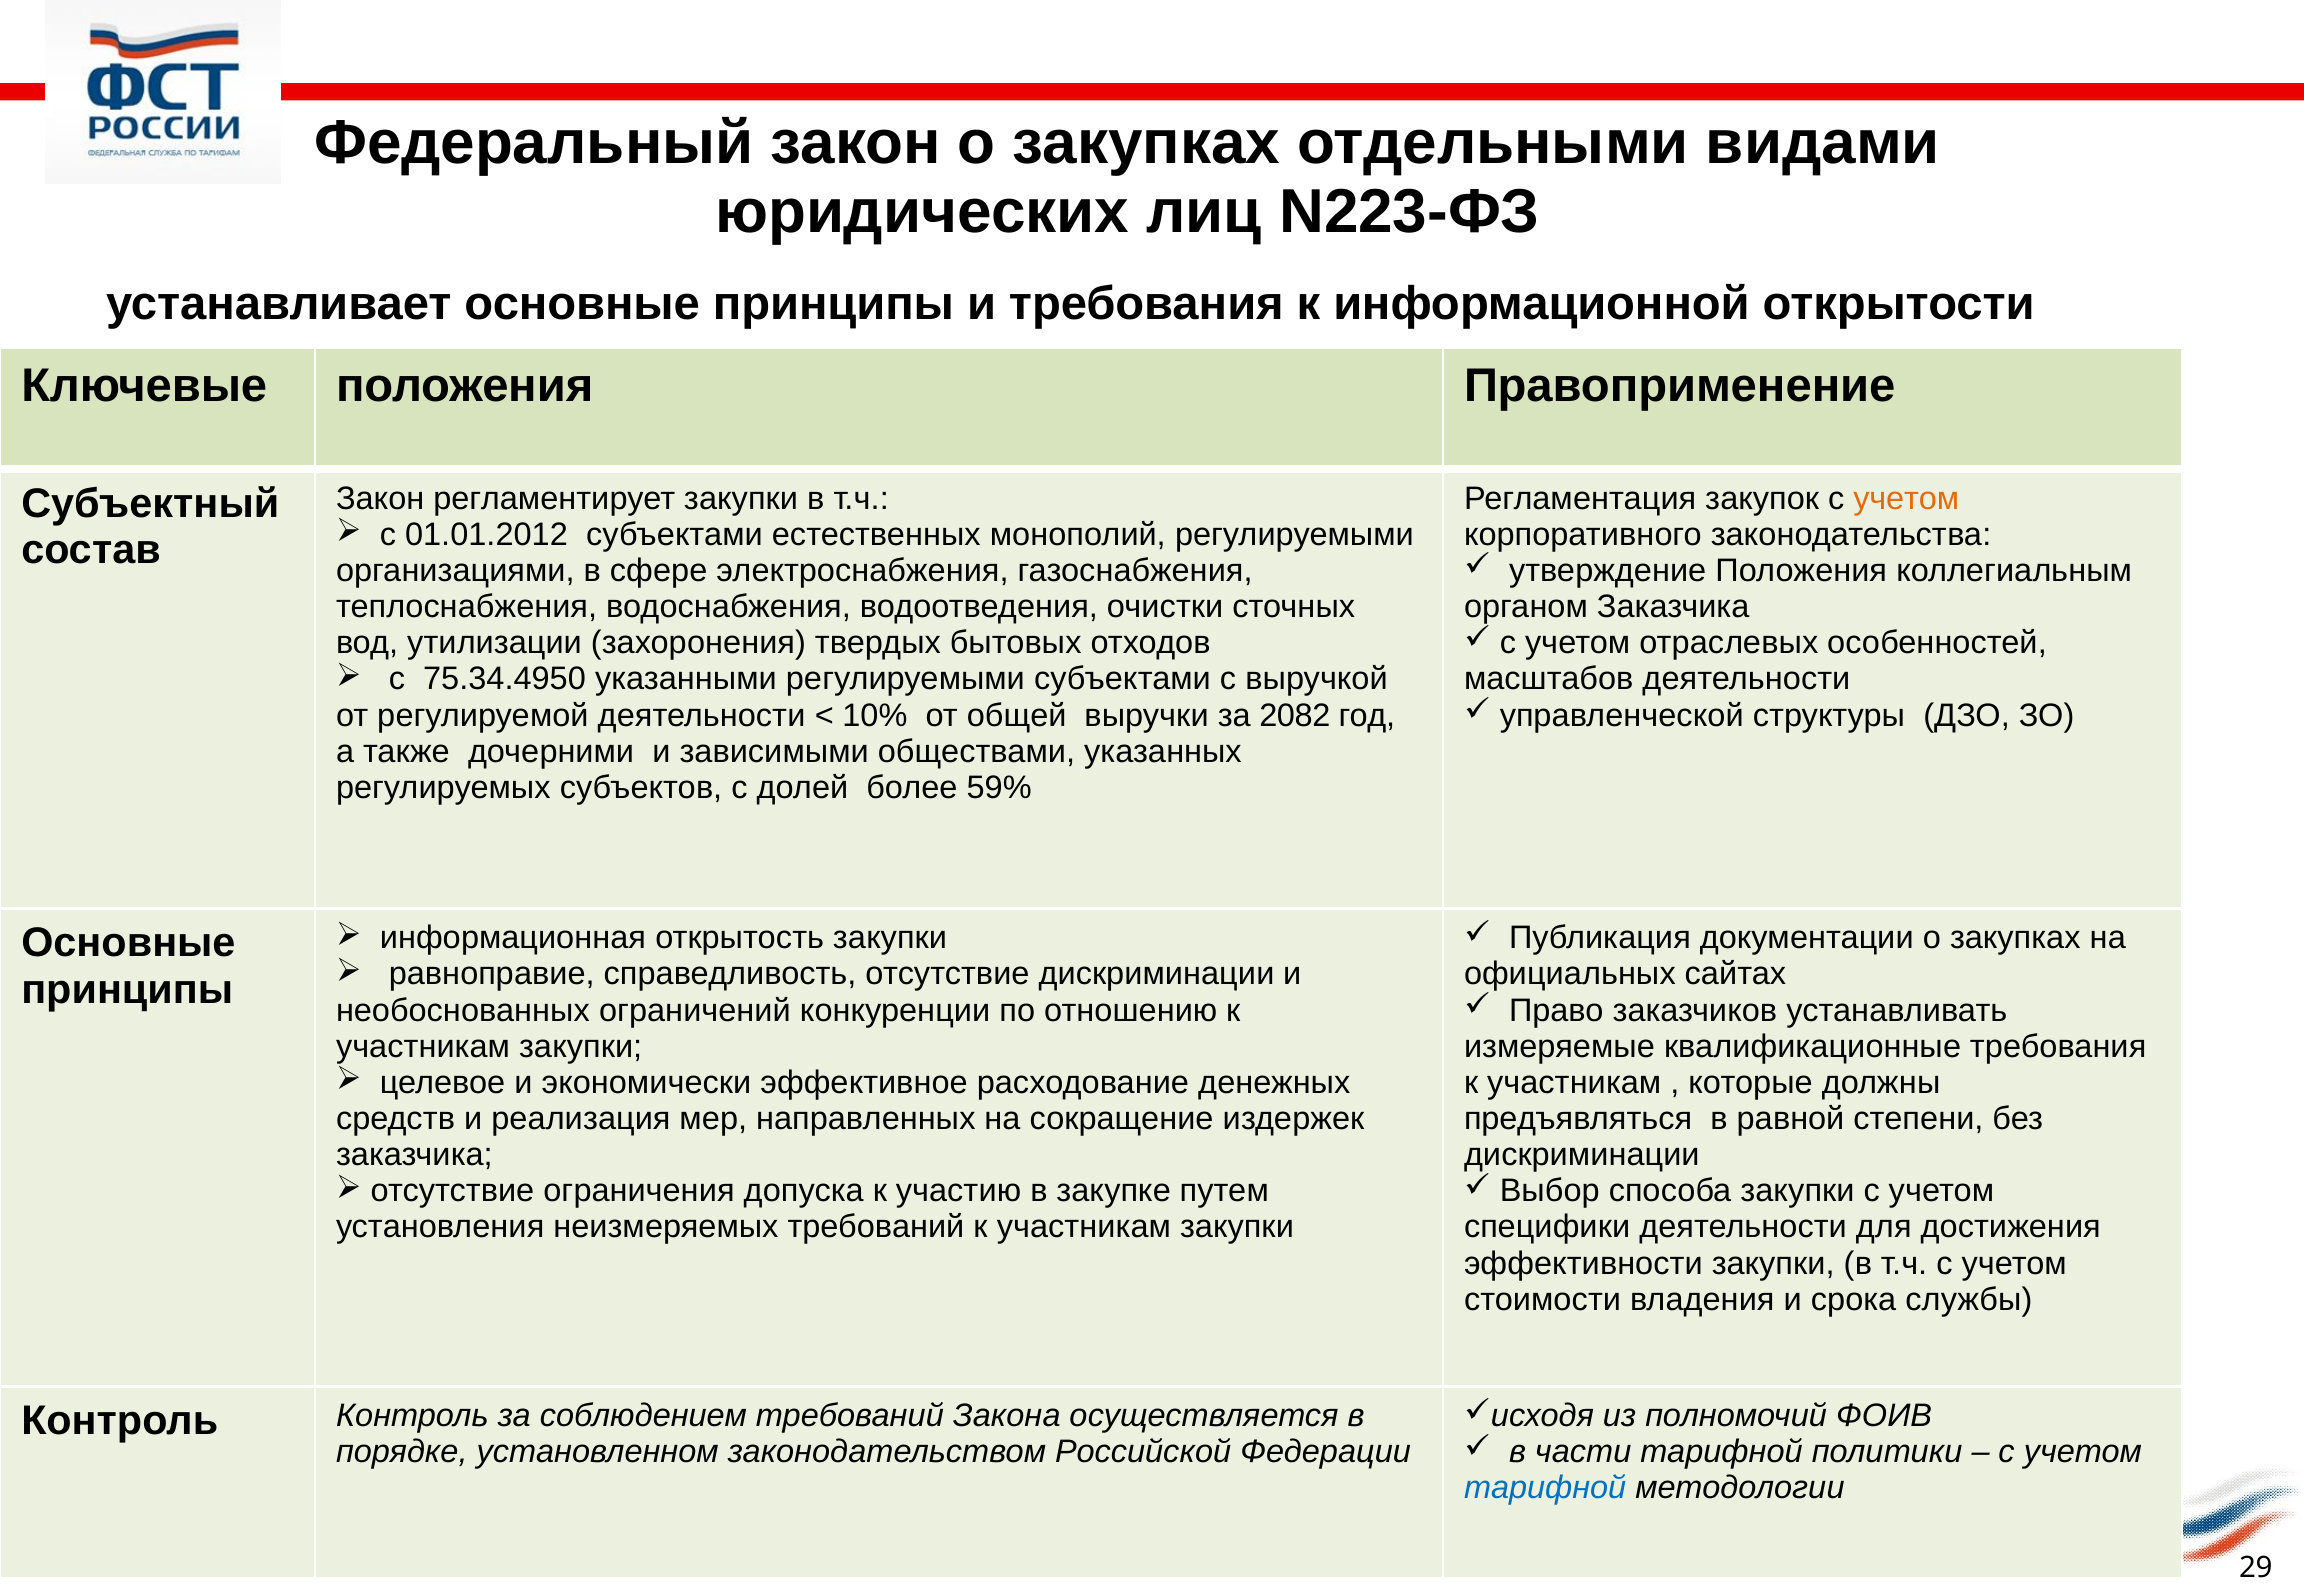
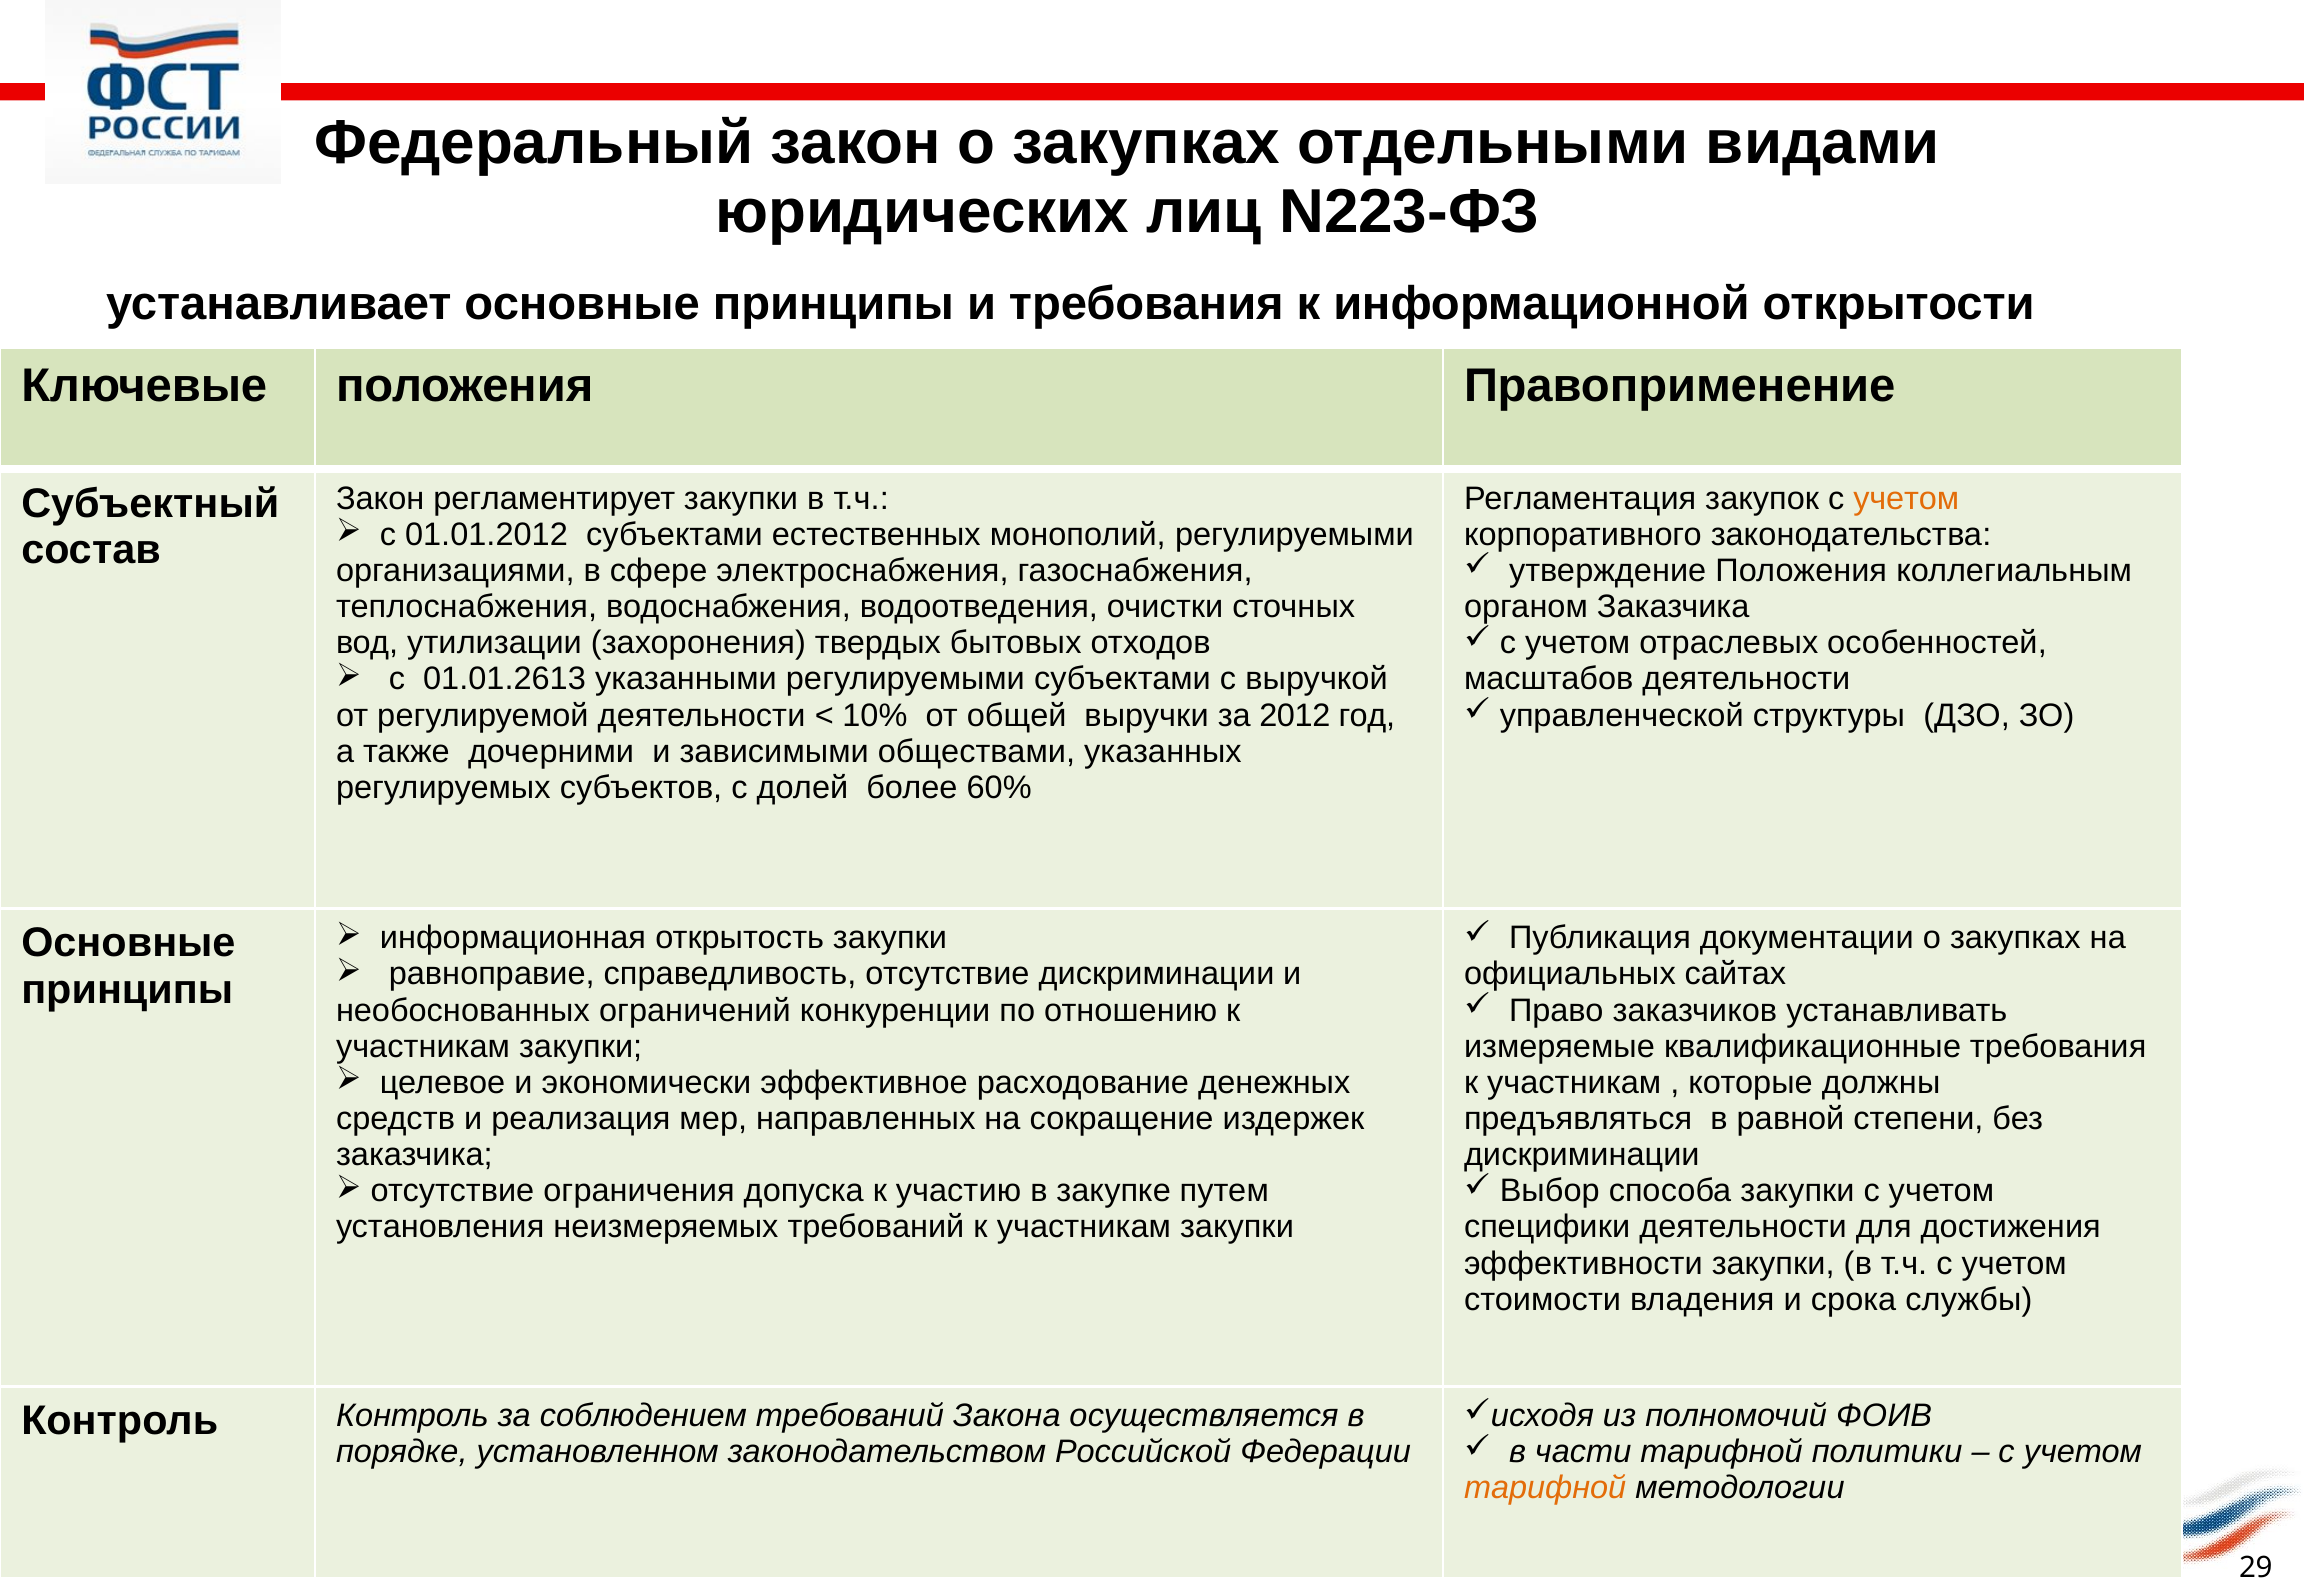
75.34.4950: 75.34.4950 -> 01.01.2613
2082: 2082 -> 2012
59%: 59% -> 60%
тарифной at (1545, 1488) colour: blue -> orange
